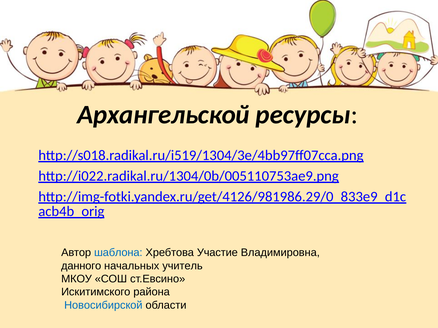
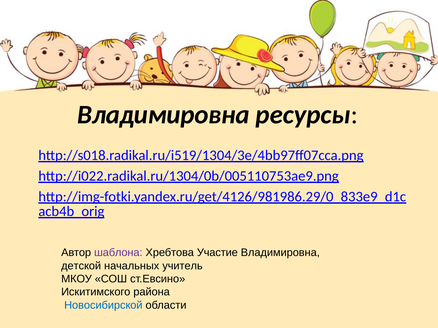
Архангельской at (163, 115): Архангельской -> Владимировна
шаблона colour: blue -> purple
данного: данного -> детской
